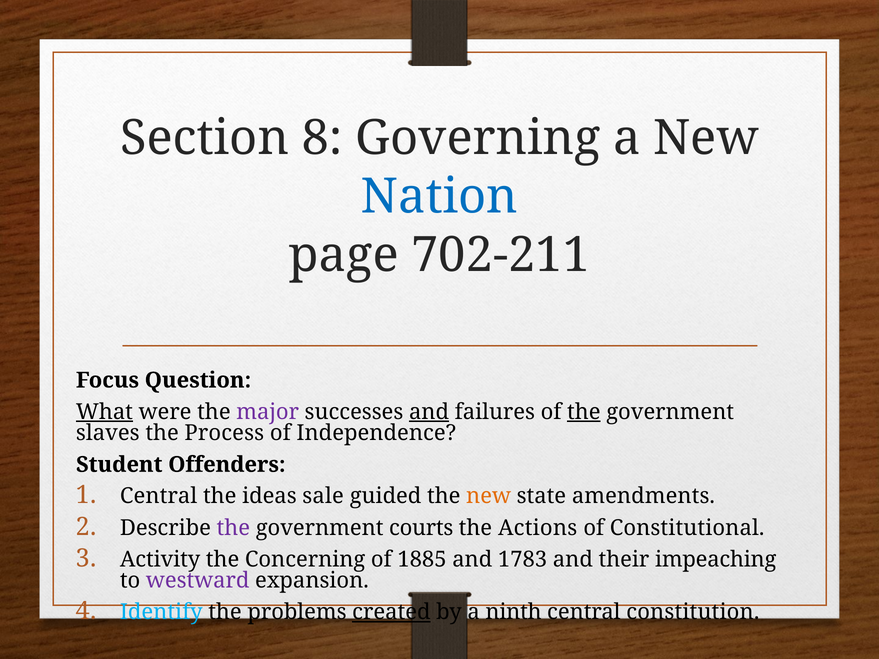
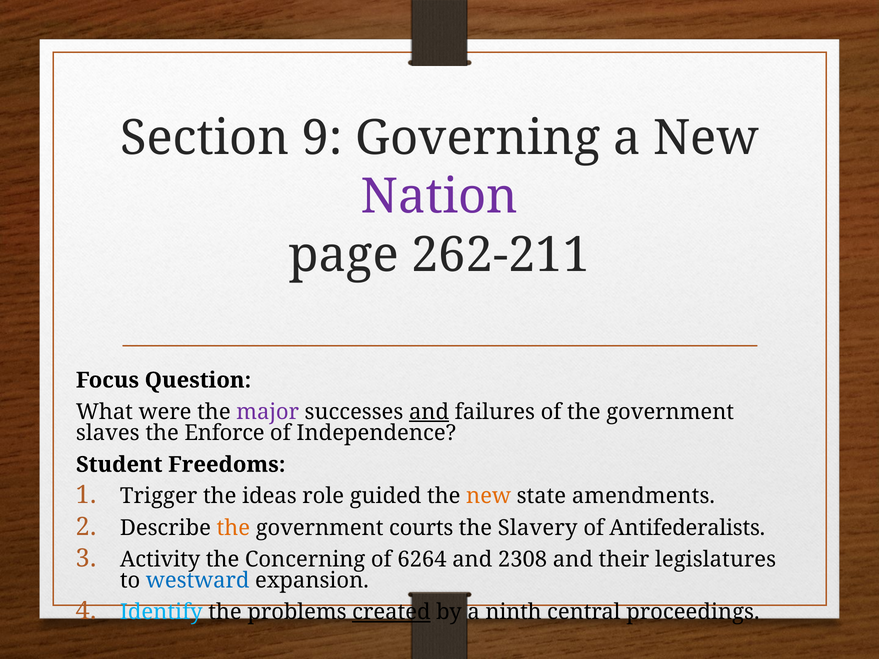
8: 8 -> 9
Nation colour: blue -> purple
702-211: 702-211 -> 262-211
What underline: present -> none
the at (584, 412) underline: present -> none
Process: Process -> Enforce
Offenders: Offenders -> Freedoms
1 Central: Central -> Trigger
sale: sale -> role
the at (233, 528) colour: purple -> orange
Actions: Actions -> Slavery
Constitutional: Constitutional -> Antifederalists
1885: 1885 -> 6264
1783: 1783 -> 2308
impeaching: impeaching -> legislatures
westward colour: purple -> blue
constitution: constitution -> proceedings
